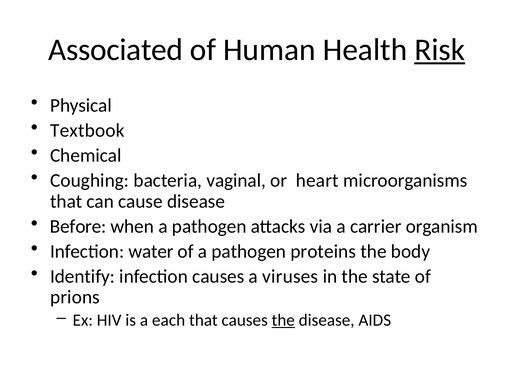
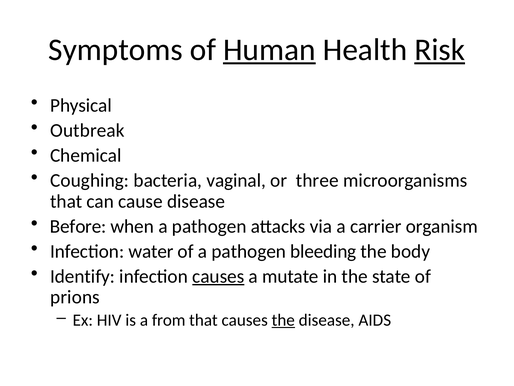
Associated: Associated -> Symptoms
Human underline: none -> present
Textbook: Textbook -> Outbreak
heart: heart -> three
proteins: proteins -> bleeding
causes at (218, 276) underline: none -> present
viruses: viruses -> mutate
each: each -> from
